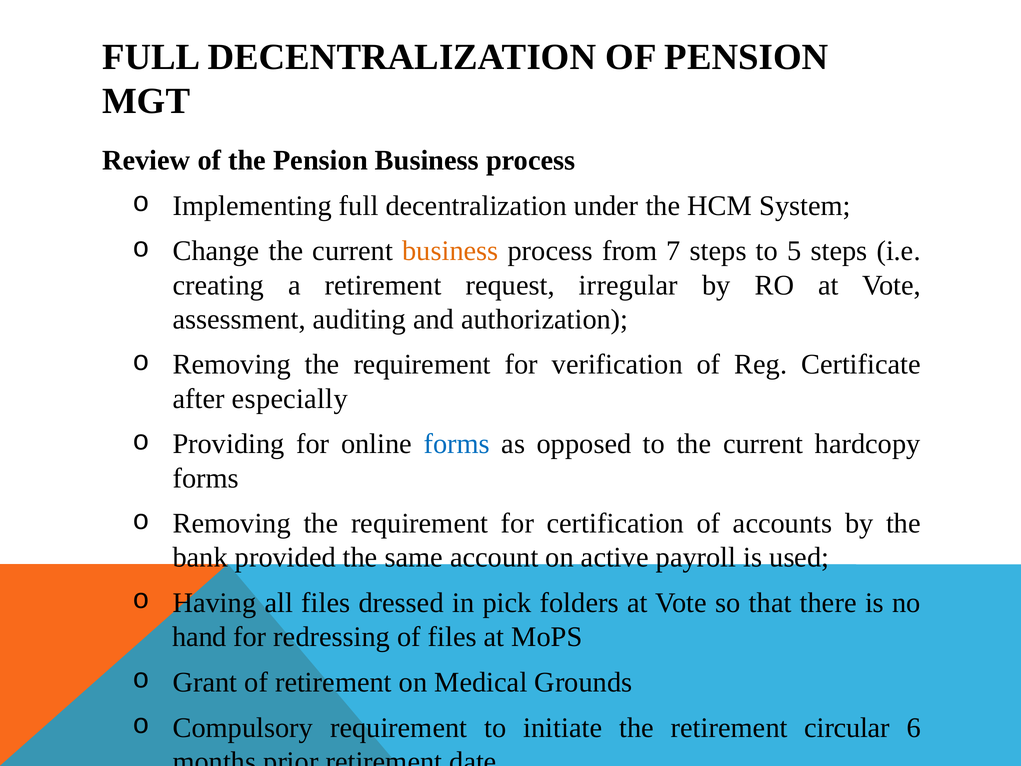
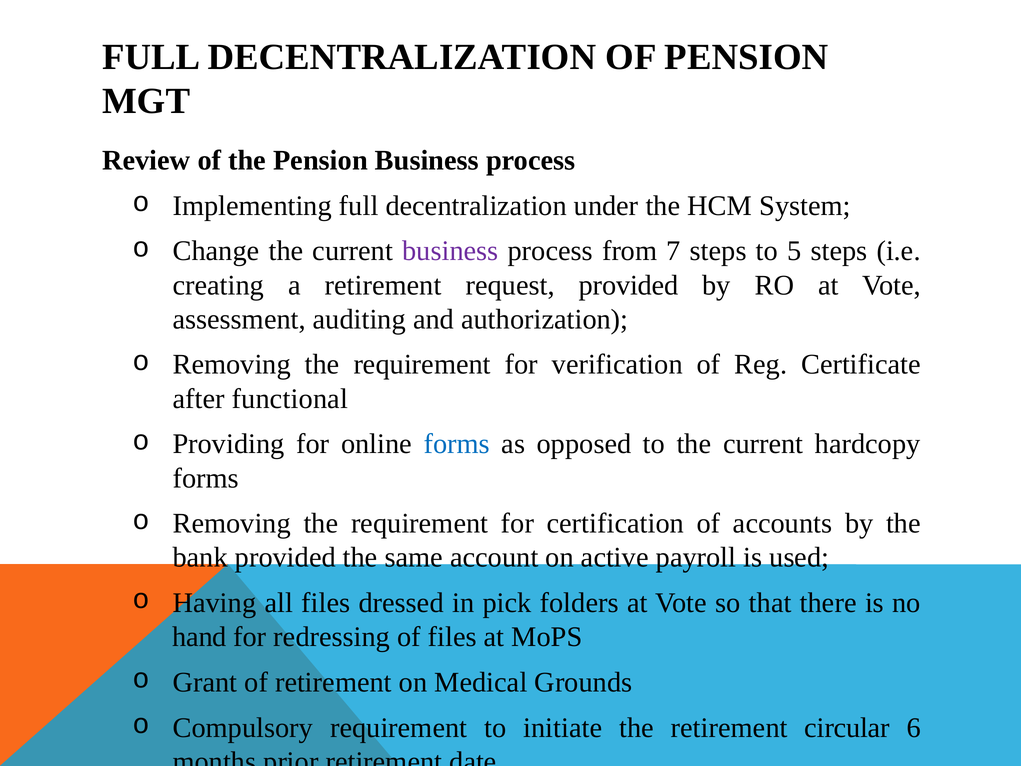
business at (450, 251) colour: orange -> purple
request irregular: irregular -> provided
especially: especially -> functional
